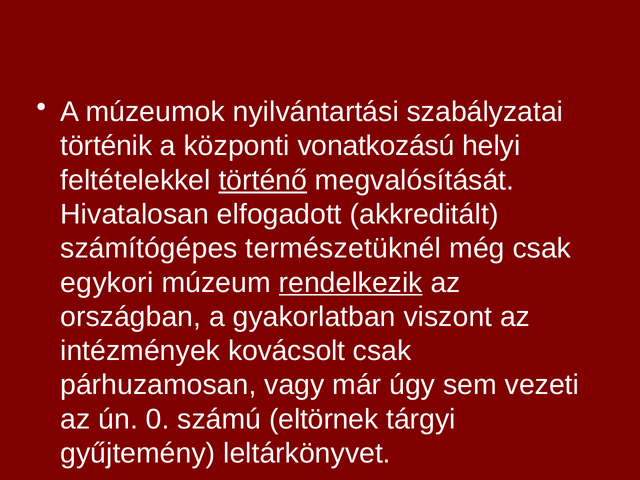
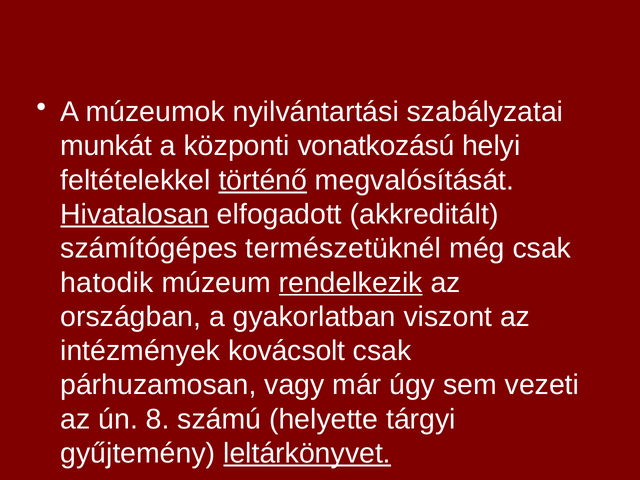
történik: történik -> munkát
Hivatalosan underline: none -> present
egykori: egykori -> hatodik
0: 0 -> 8
eltörnek: eltörnek -> helyette
leltárkönyvet underline: none -> present
